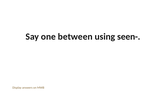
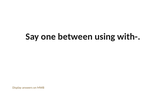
seen-: seen- -> with-
